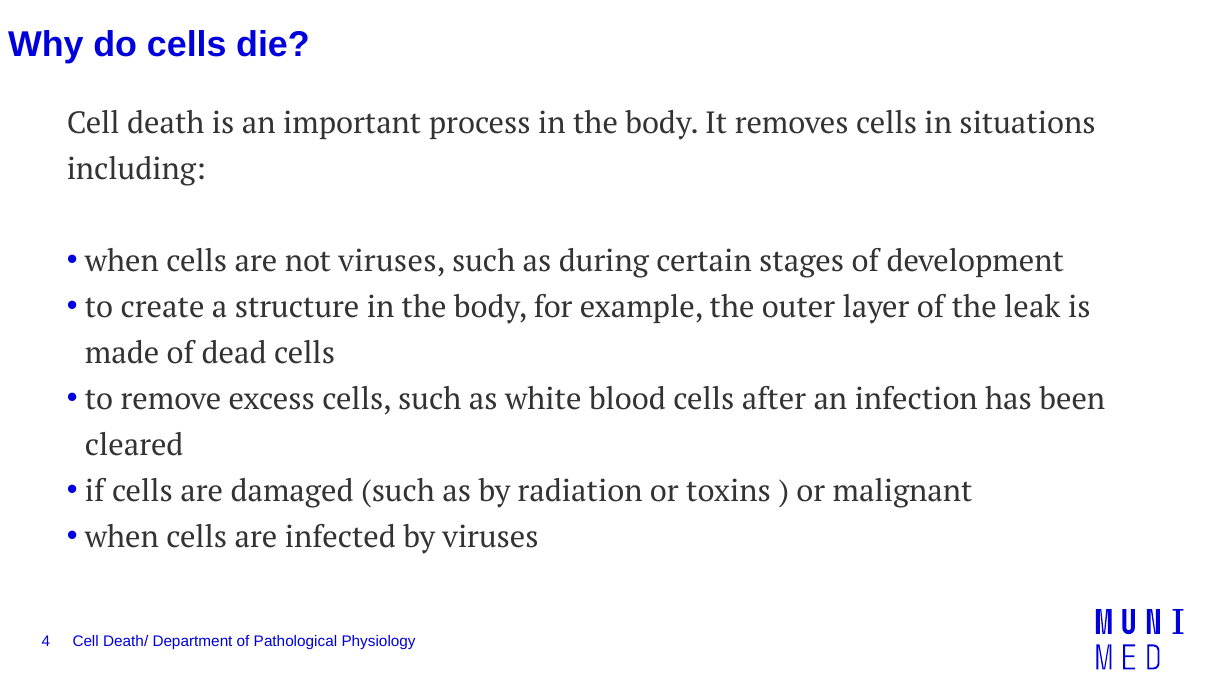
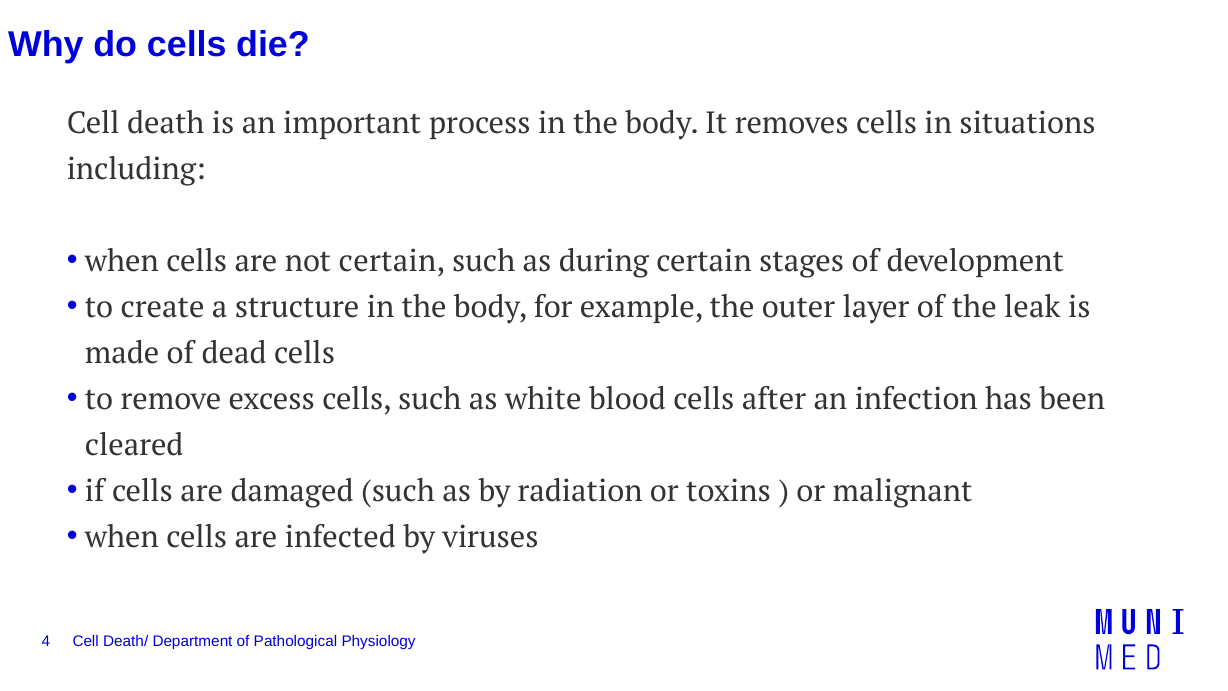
not viruses: viruses -> certain
